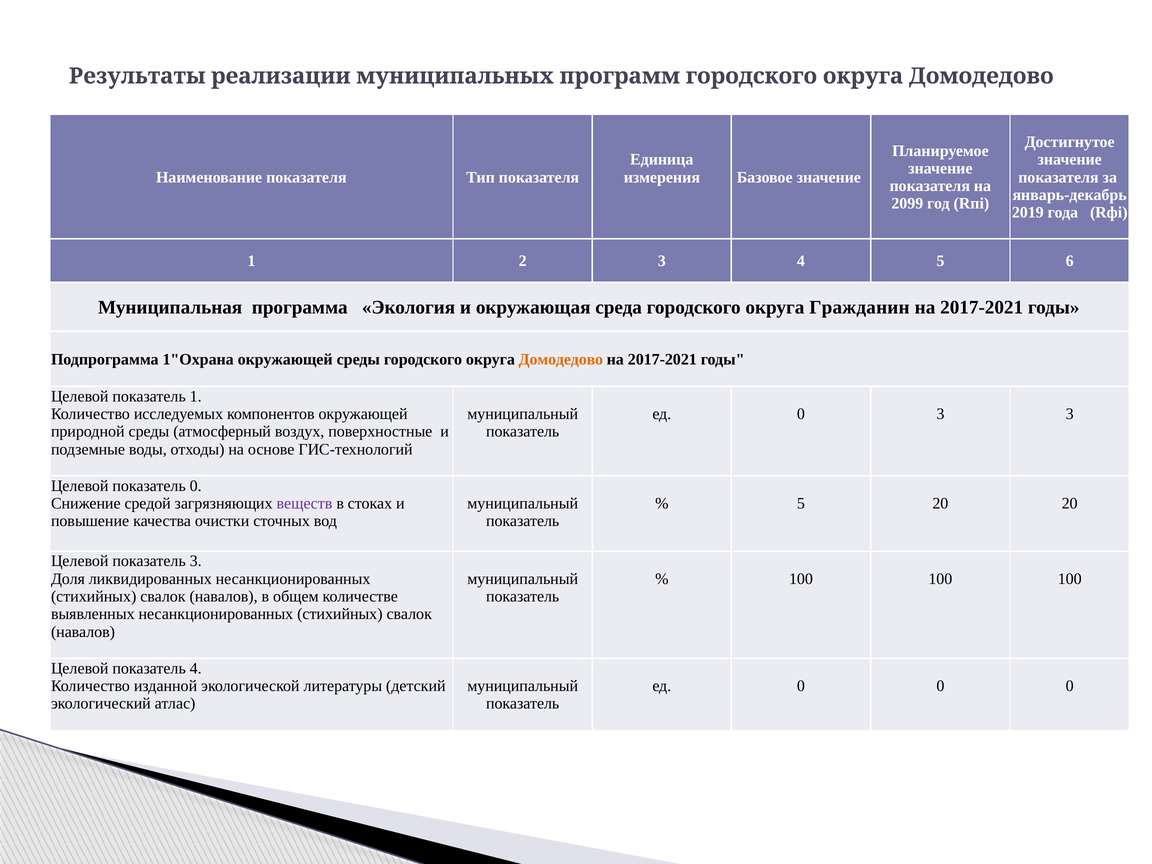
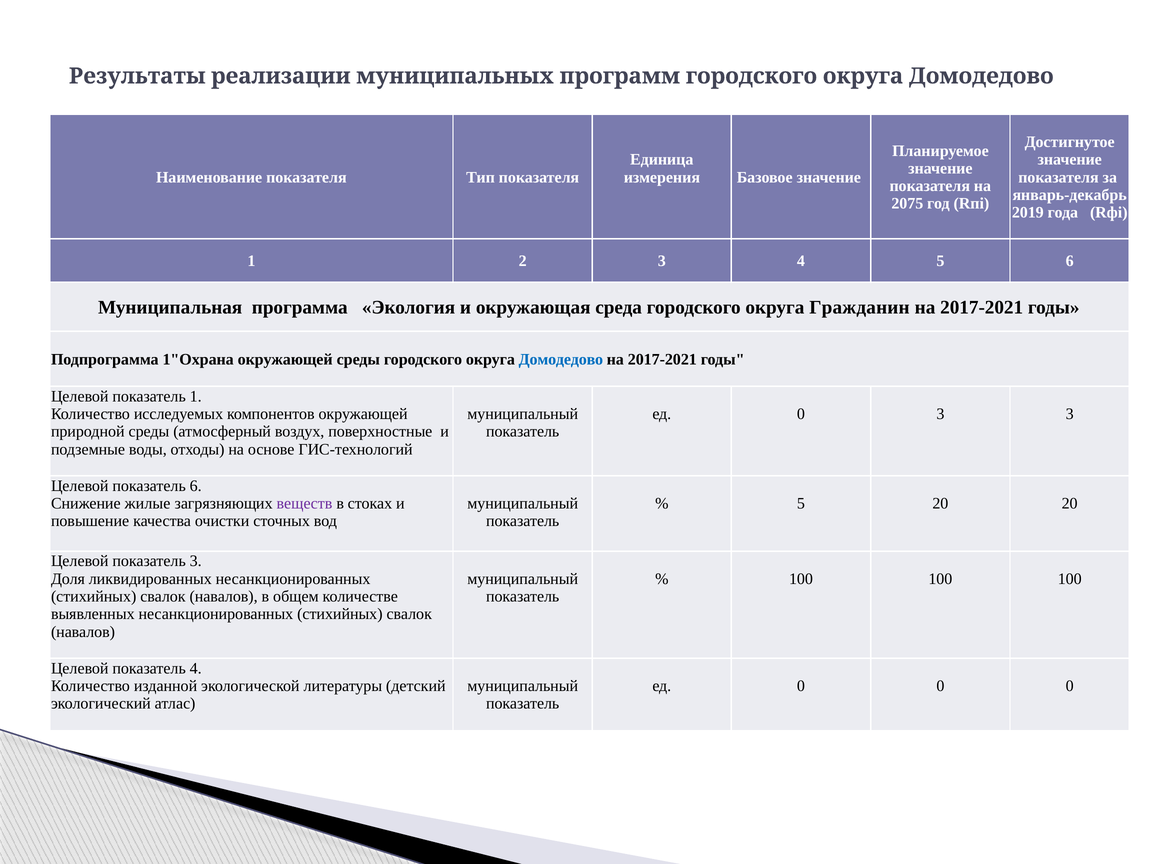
2099: 2099 -> 2075
Домодедово at (561, 359) colour: orange -> blue
показатель 0: 0 -> 6
средой: средой -> жилые
